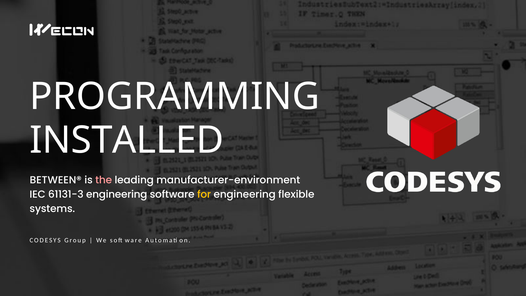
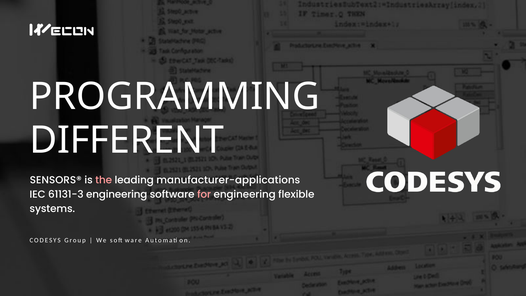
INSTALLED: INSTALLED -> DIFFERENT
BETWEEN®: BETWEEN® -> SENSORS®
manufacturer-environment: manufacturer-environment -> manufacturer-applications
for colour: yellow -> pink
